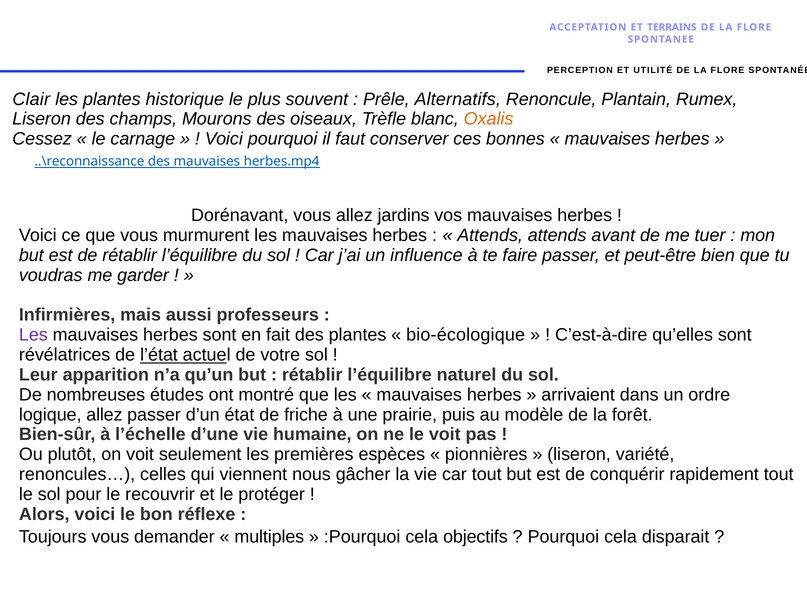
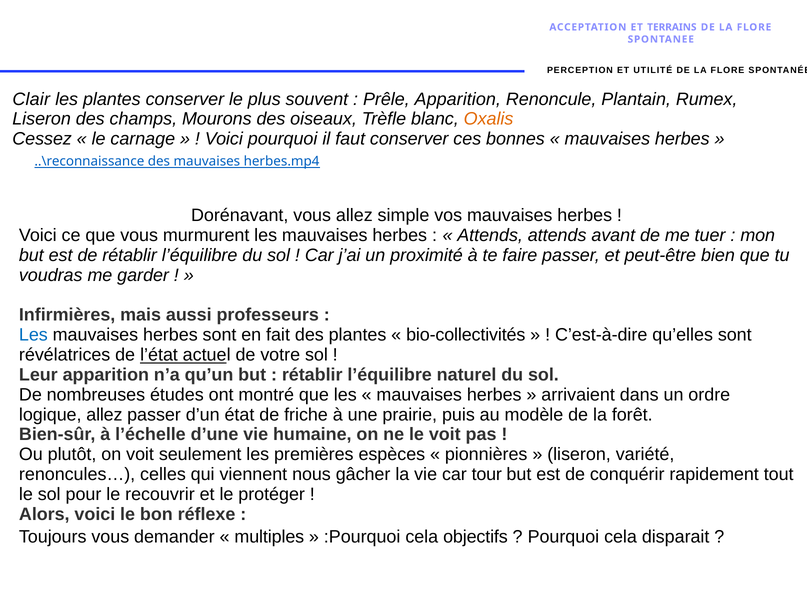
plantes historique: historique -> conserver
Prêle Alternatifs: Alternatifs -> Apparition
jardins: jardins -> simple
influence: influence -> proximité
Les at (33, 335) colour: purple -> blue
bio-écologique: bio-écologique -> bio-collectivités
car tout: tout -> tour
